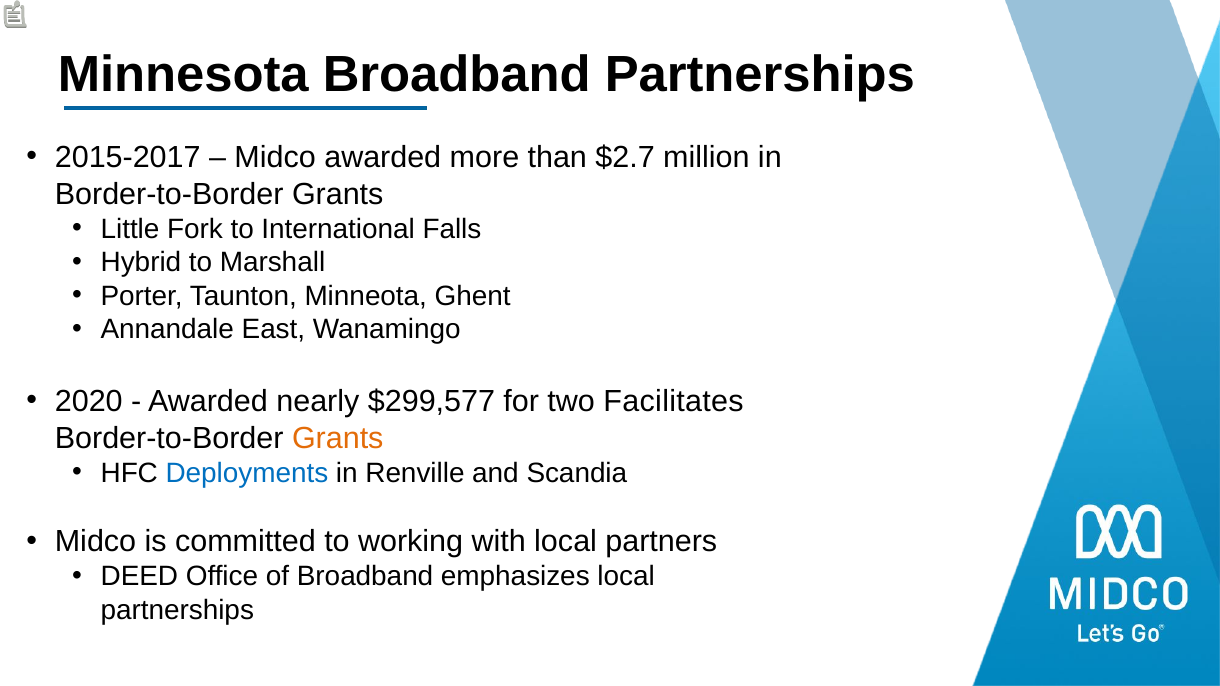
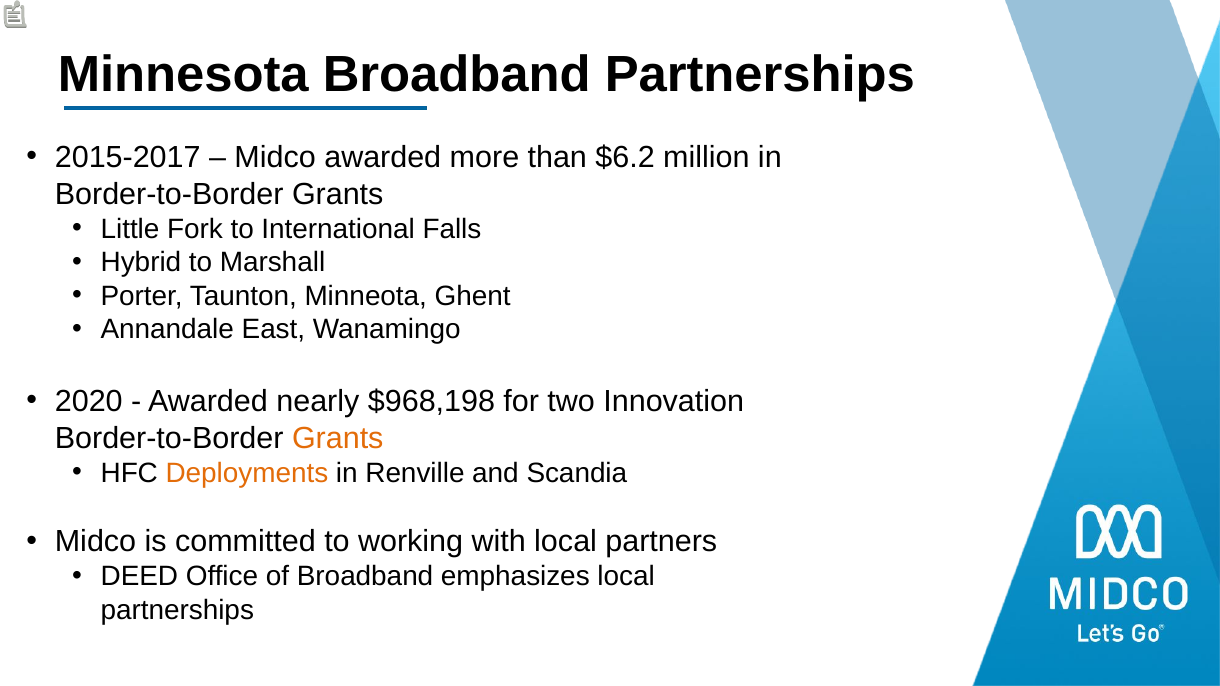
$2.7: $2.7 -> $6.2
$299,577: $299,577 -> $968,198
Facilitates: Facilitates -> Innovation
Deployments colour: blue -> orange
